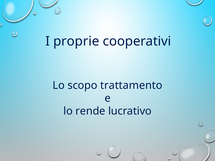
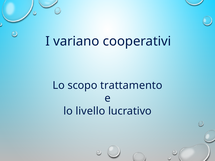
proprie: proprie -> variano
rende: rende -> livello
